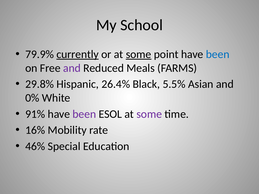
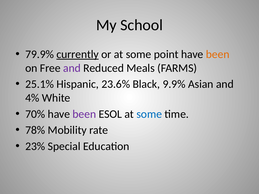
some at (139, 54) underline: present -> none
been at (218, 54) colour: blue -> orange
29.8%: 29.8% -> 25.1%
26.4%: 26.4% -> 23.6%
5.5%: 5.5% -> 9.9%
0%: 0% -> 4%
91%: 91% -> 70%
some at (149, 114) colour: purple -> blue
16%: 16% -> 78%
46%: 46% -> 23%
